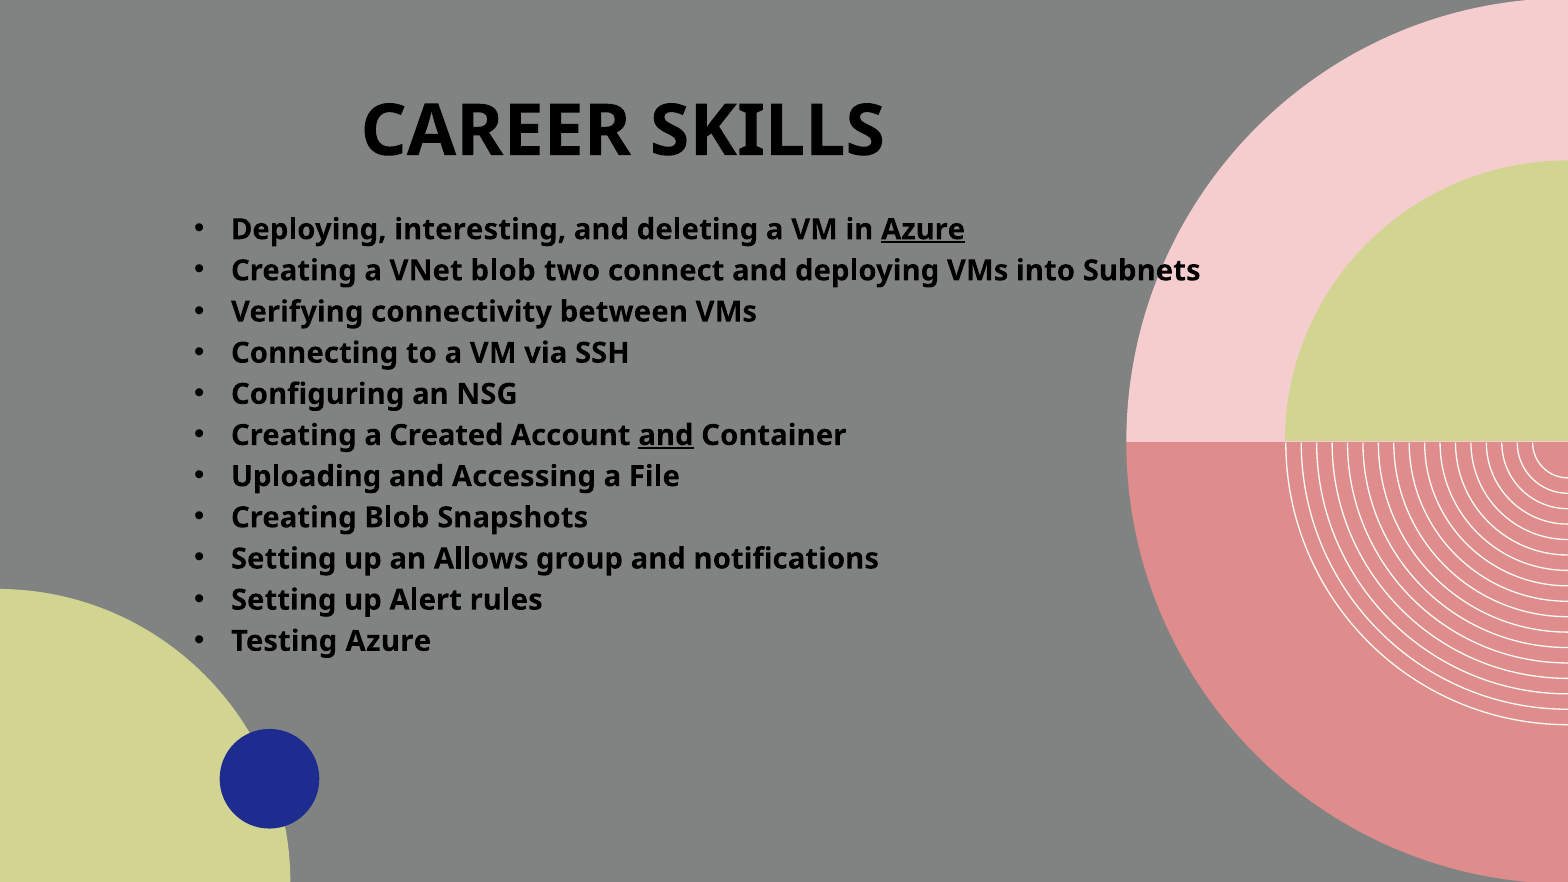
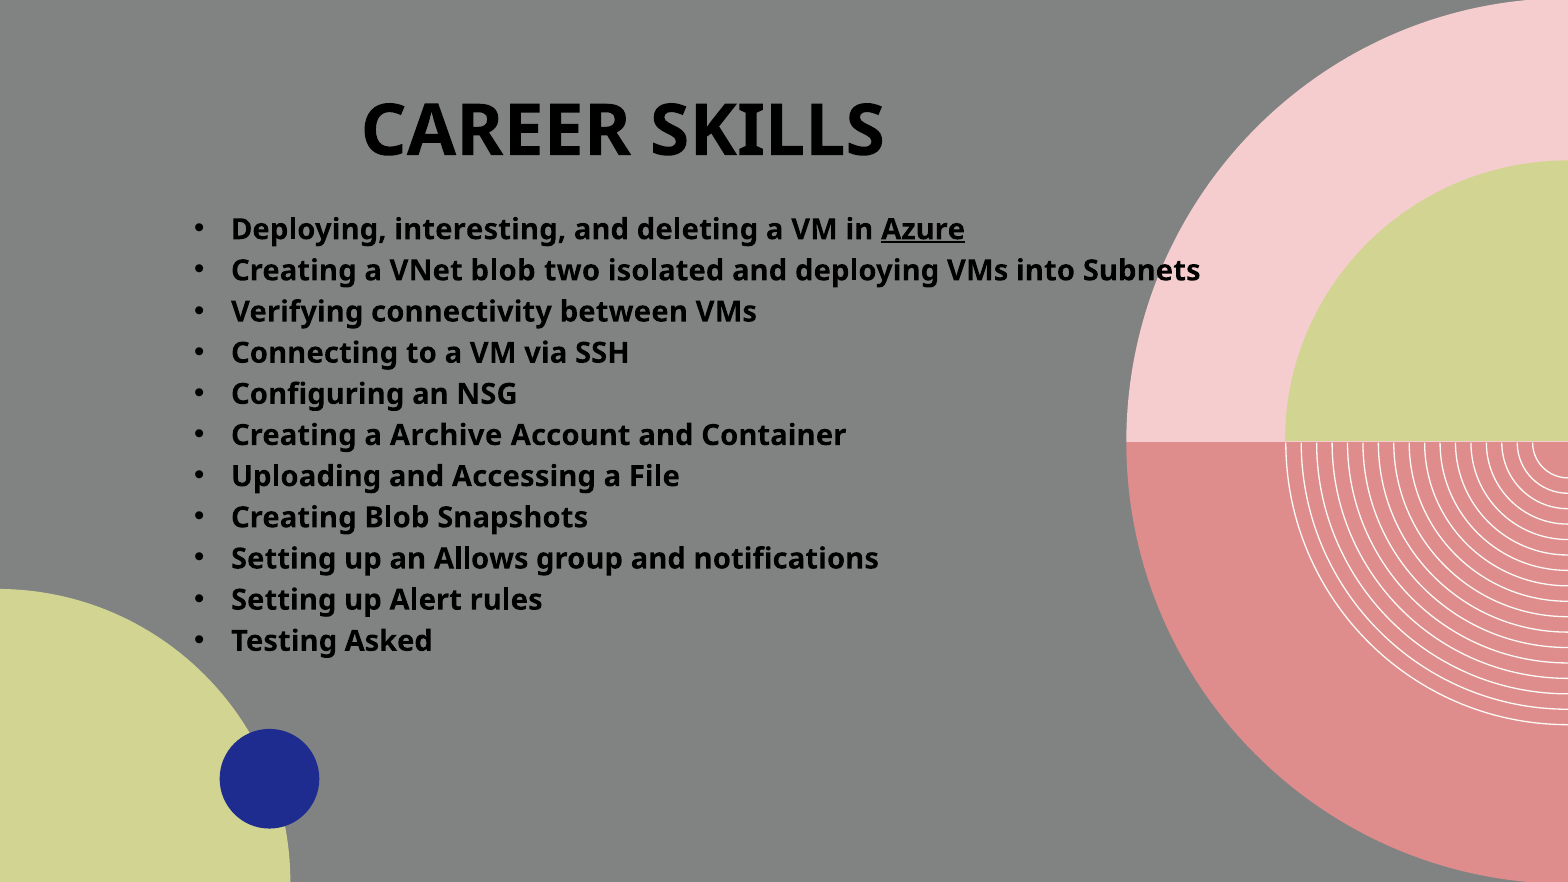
connect: connect -> isolated
Created: Created -> Archive
and at (666, 435) underline: present -> none
Testing Azure: Azure -> Asked
